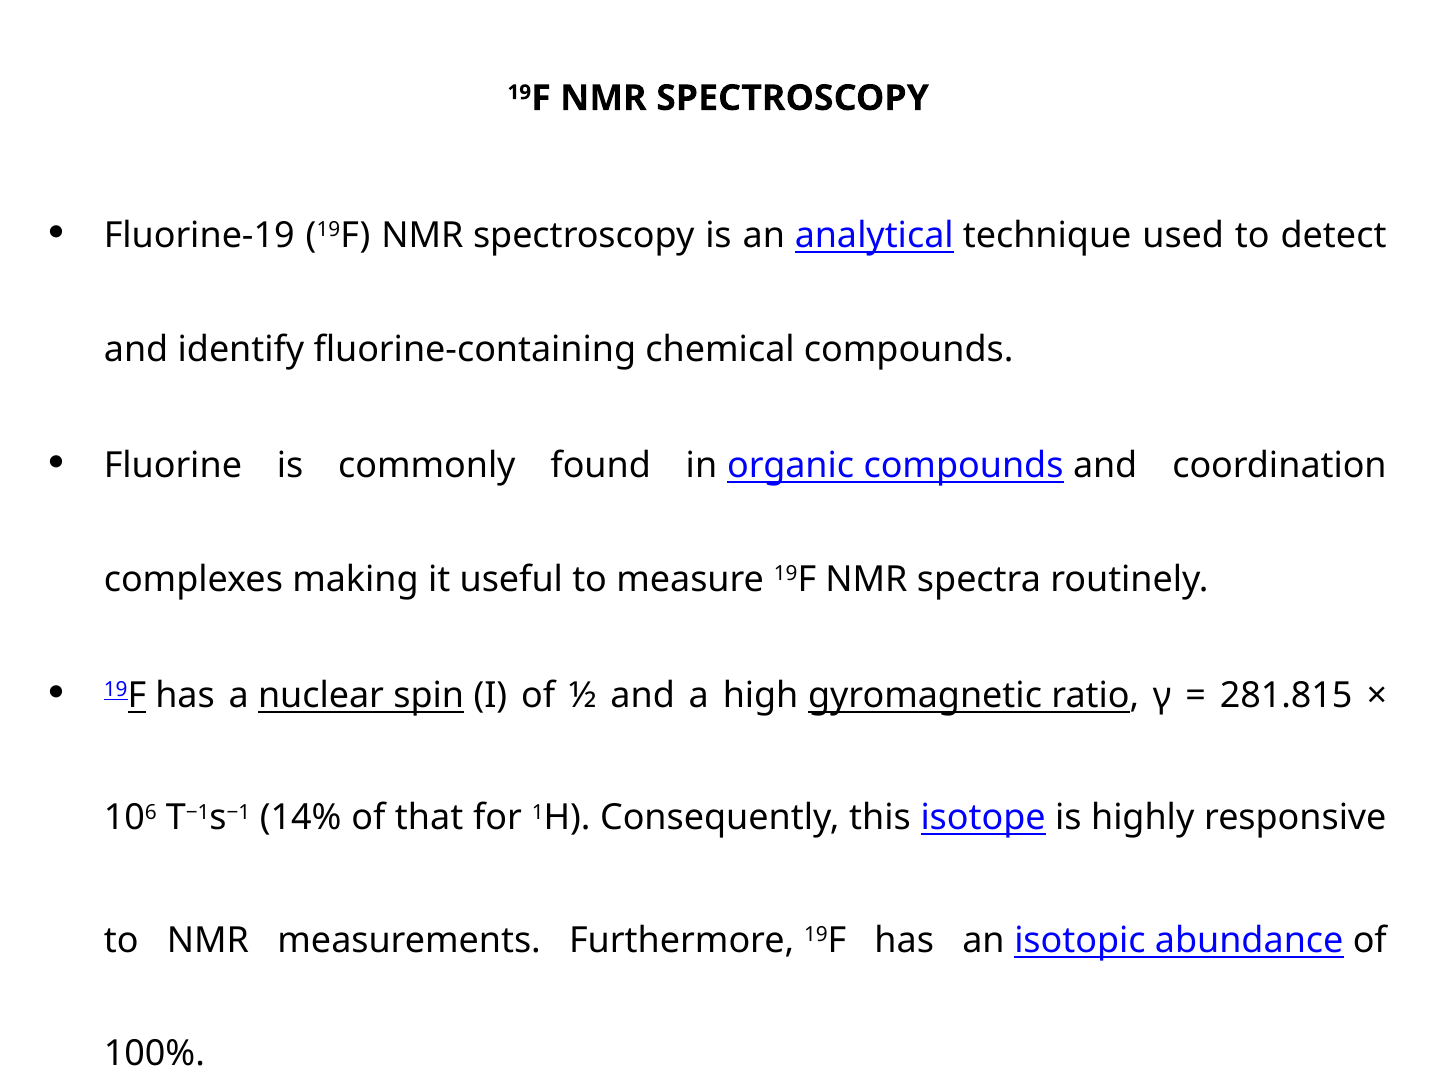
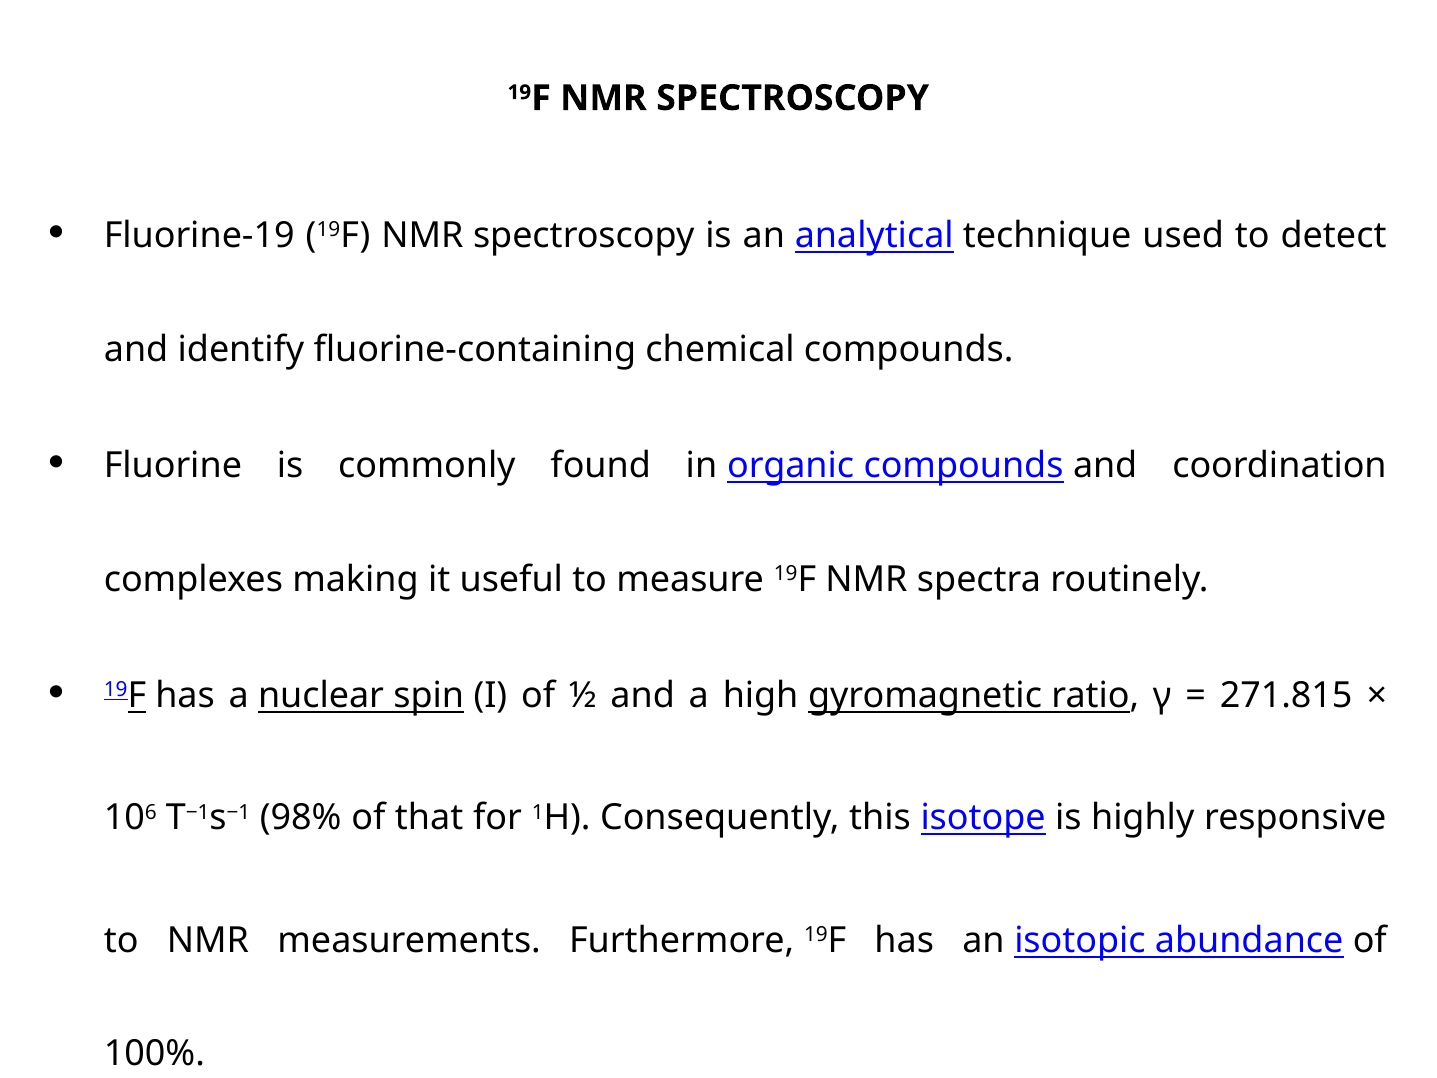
281.815: 281.815 -> 271.815
14%: 14% -> 98%
